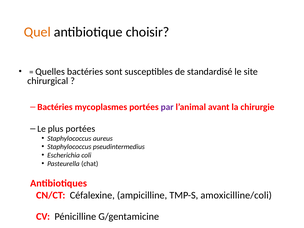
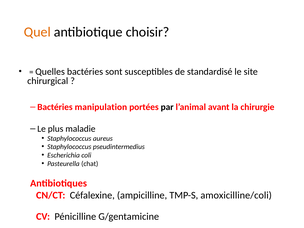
mycoplasmes: mycoplasmes -> manipulation
par colour: purple -> black
plus portées: portées -> maladie
